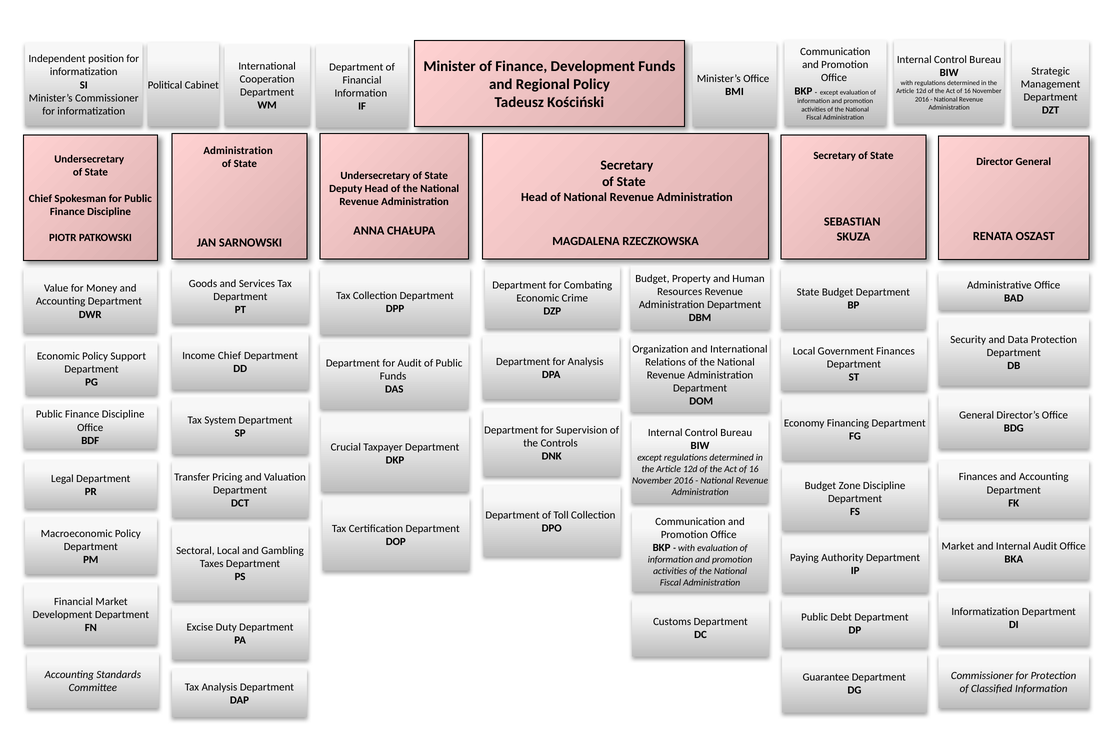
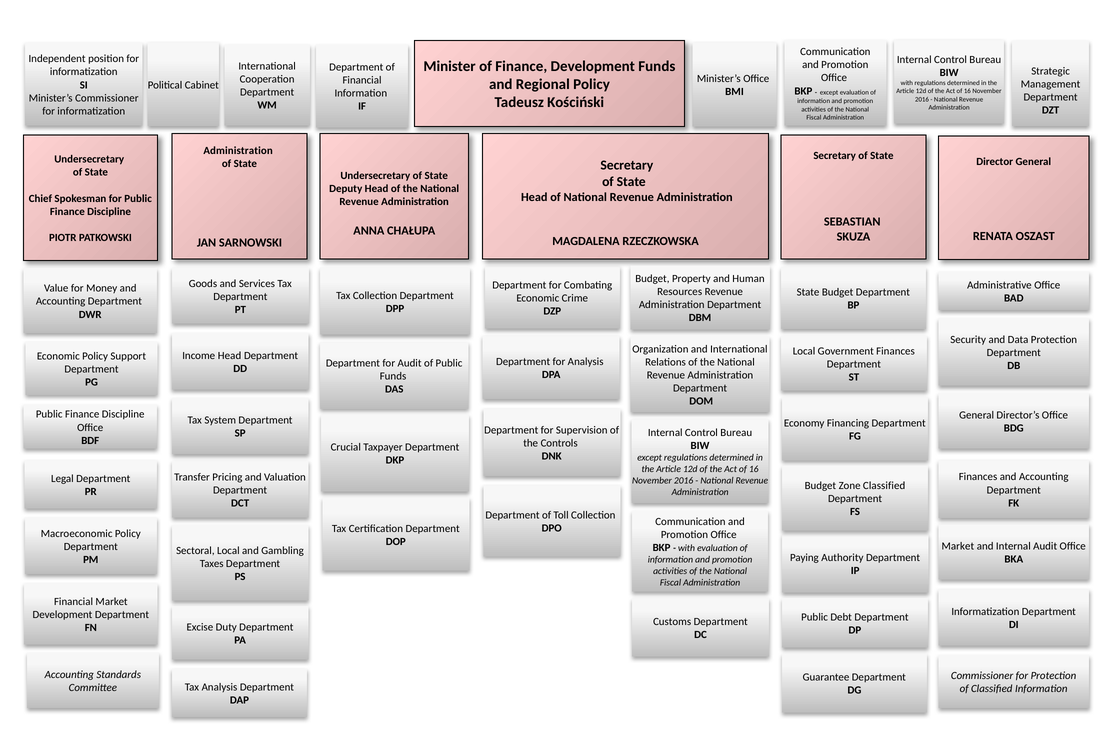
Income Chief: Chief -> Head
Zone Discipline: Discipline -> Classified
